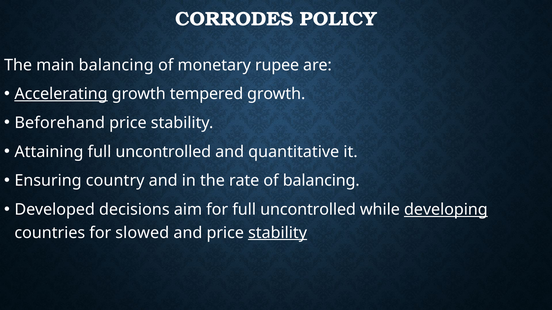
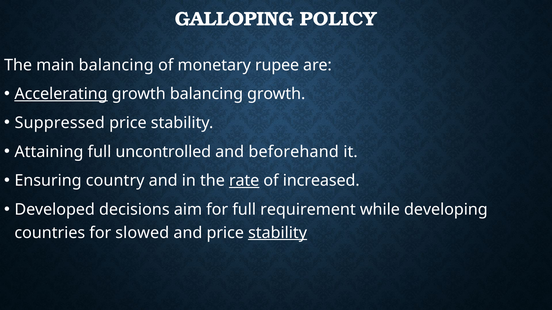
CORRODES: CORRODES -> GALLOPING
growth tempered: tempered -> balancing
Beforehand: Beforehand -> Suppressed
quantitative: quantitative -> beforehand
rate underline: none -> present
of balancing: balancing -> increased
for full uncontrolled: uncontrolled -> requirement
developing underline: present -> none
